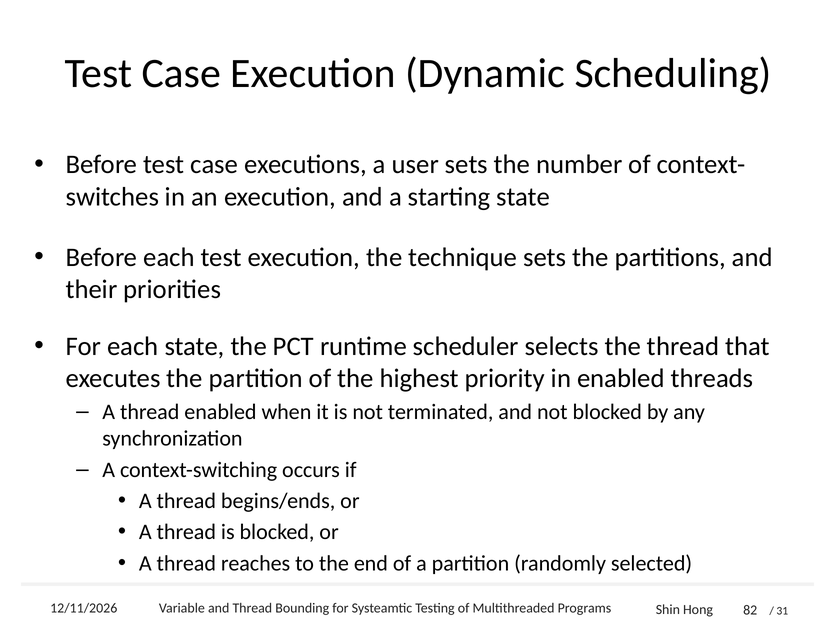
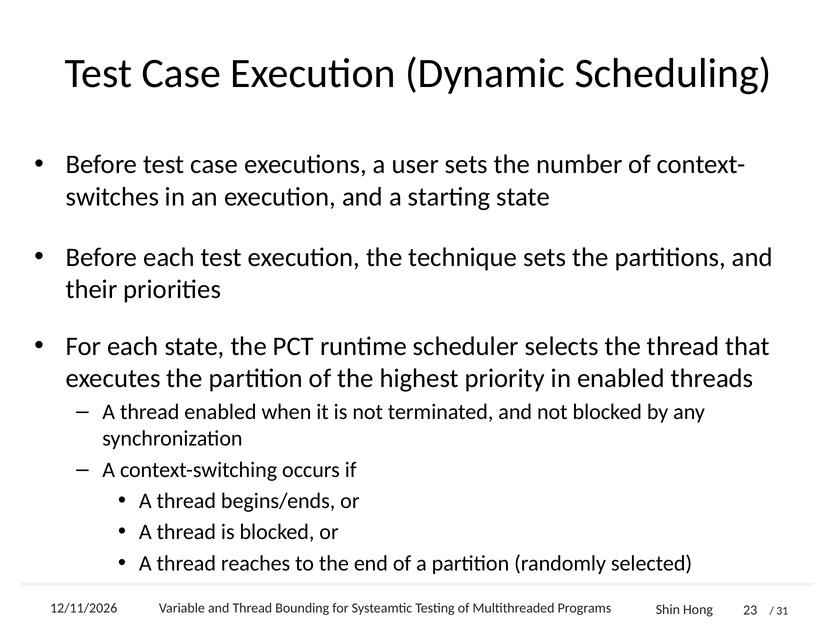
82: 82 -> 23
